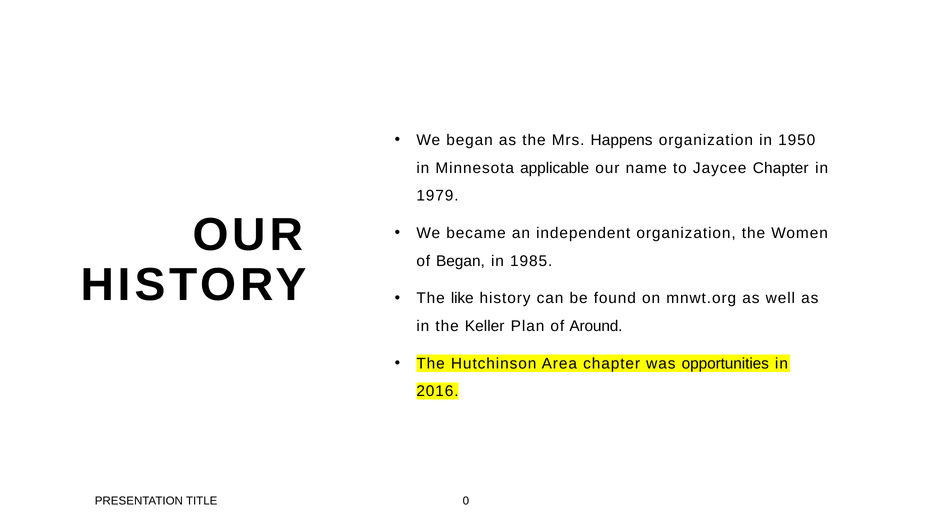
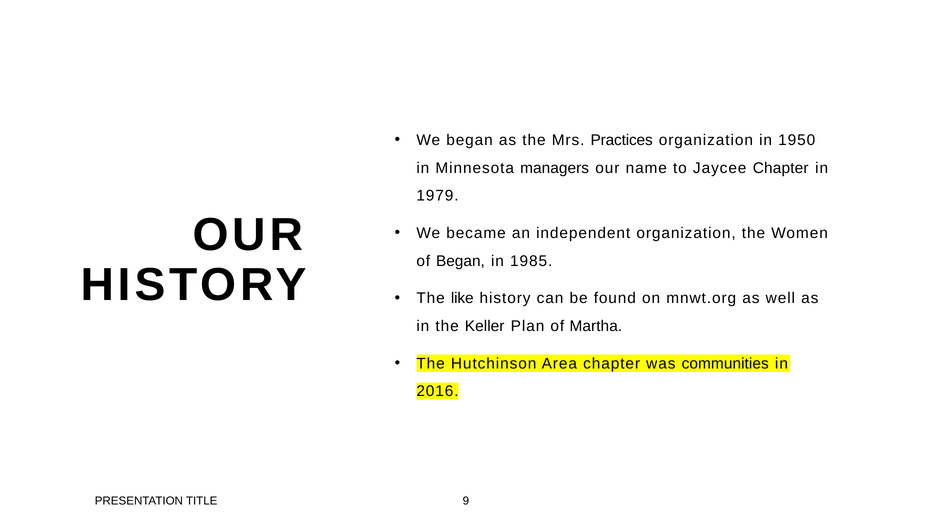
Happens: Happens -> Practices
applicable: applicable -> managers
Around: Around -> Martha
opportunities: opportunities -> communities
0: 0 -> 9
